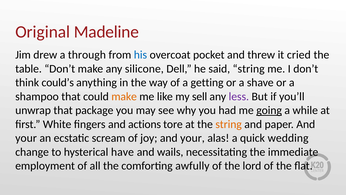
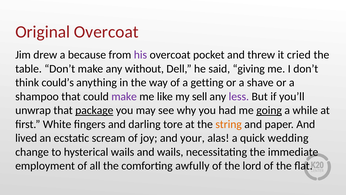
Original Madeline: Madeline -> Overcoat
through: through -> because
his colour: blue -> purple
silicone: silicone -> without
said string: string -> giving
make at (124, 96) colour: orange -> purple
package underline: none -> present
actions: actions -> darling
your at (26, 138): your -> lived
hysterical have: have -> wails
